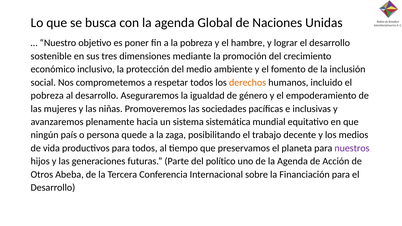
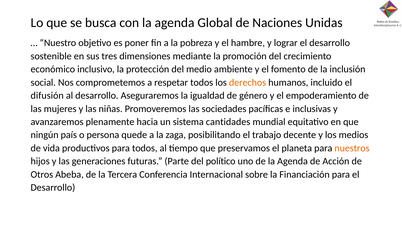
pobreza at (47, 96): pobreza -> difusión
sistemática: sistemática -> cantidades
nuestros colour: purple -> orange
